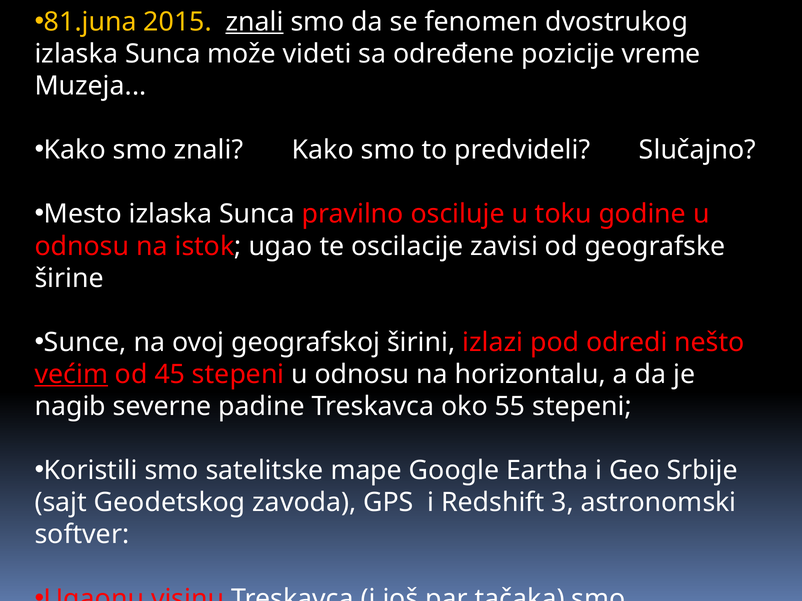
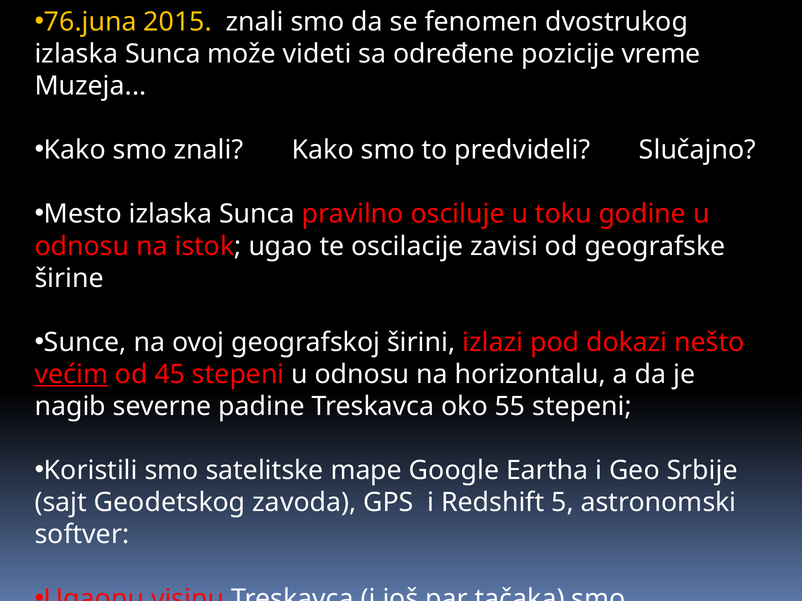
81.juna: 81.juna -> 76.juna
znali at (255, 22) underline: present -> none
odredi: odredi -> dokazi
3: 3 -> 5
